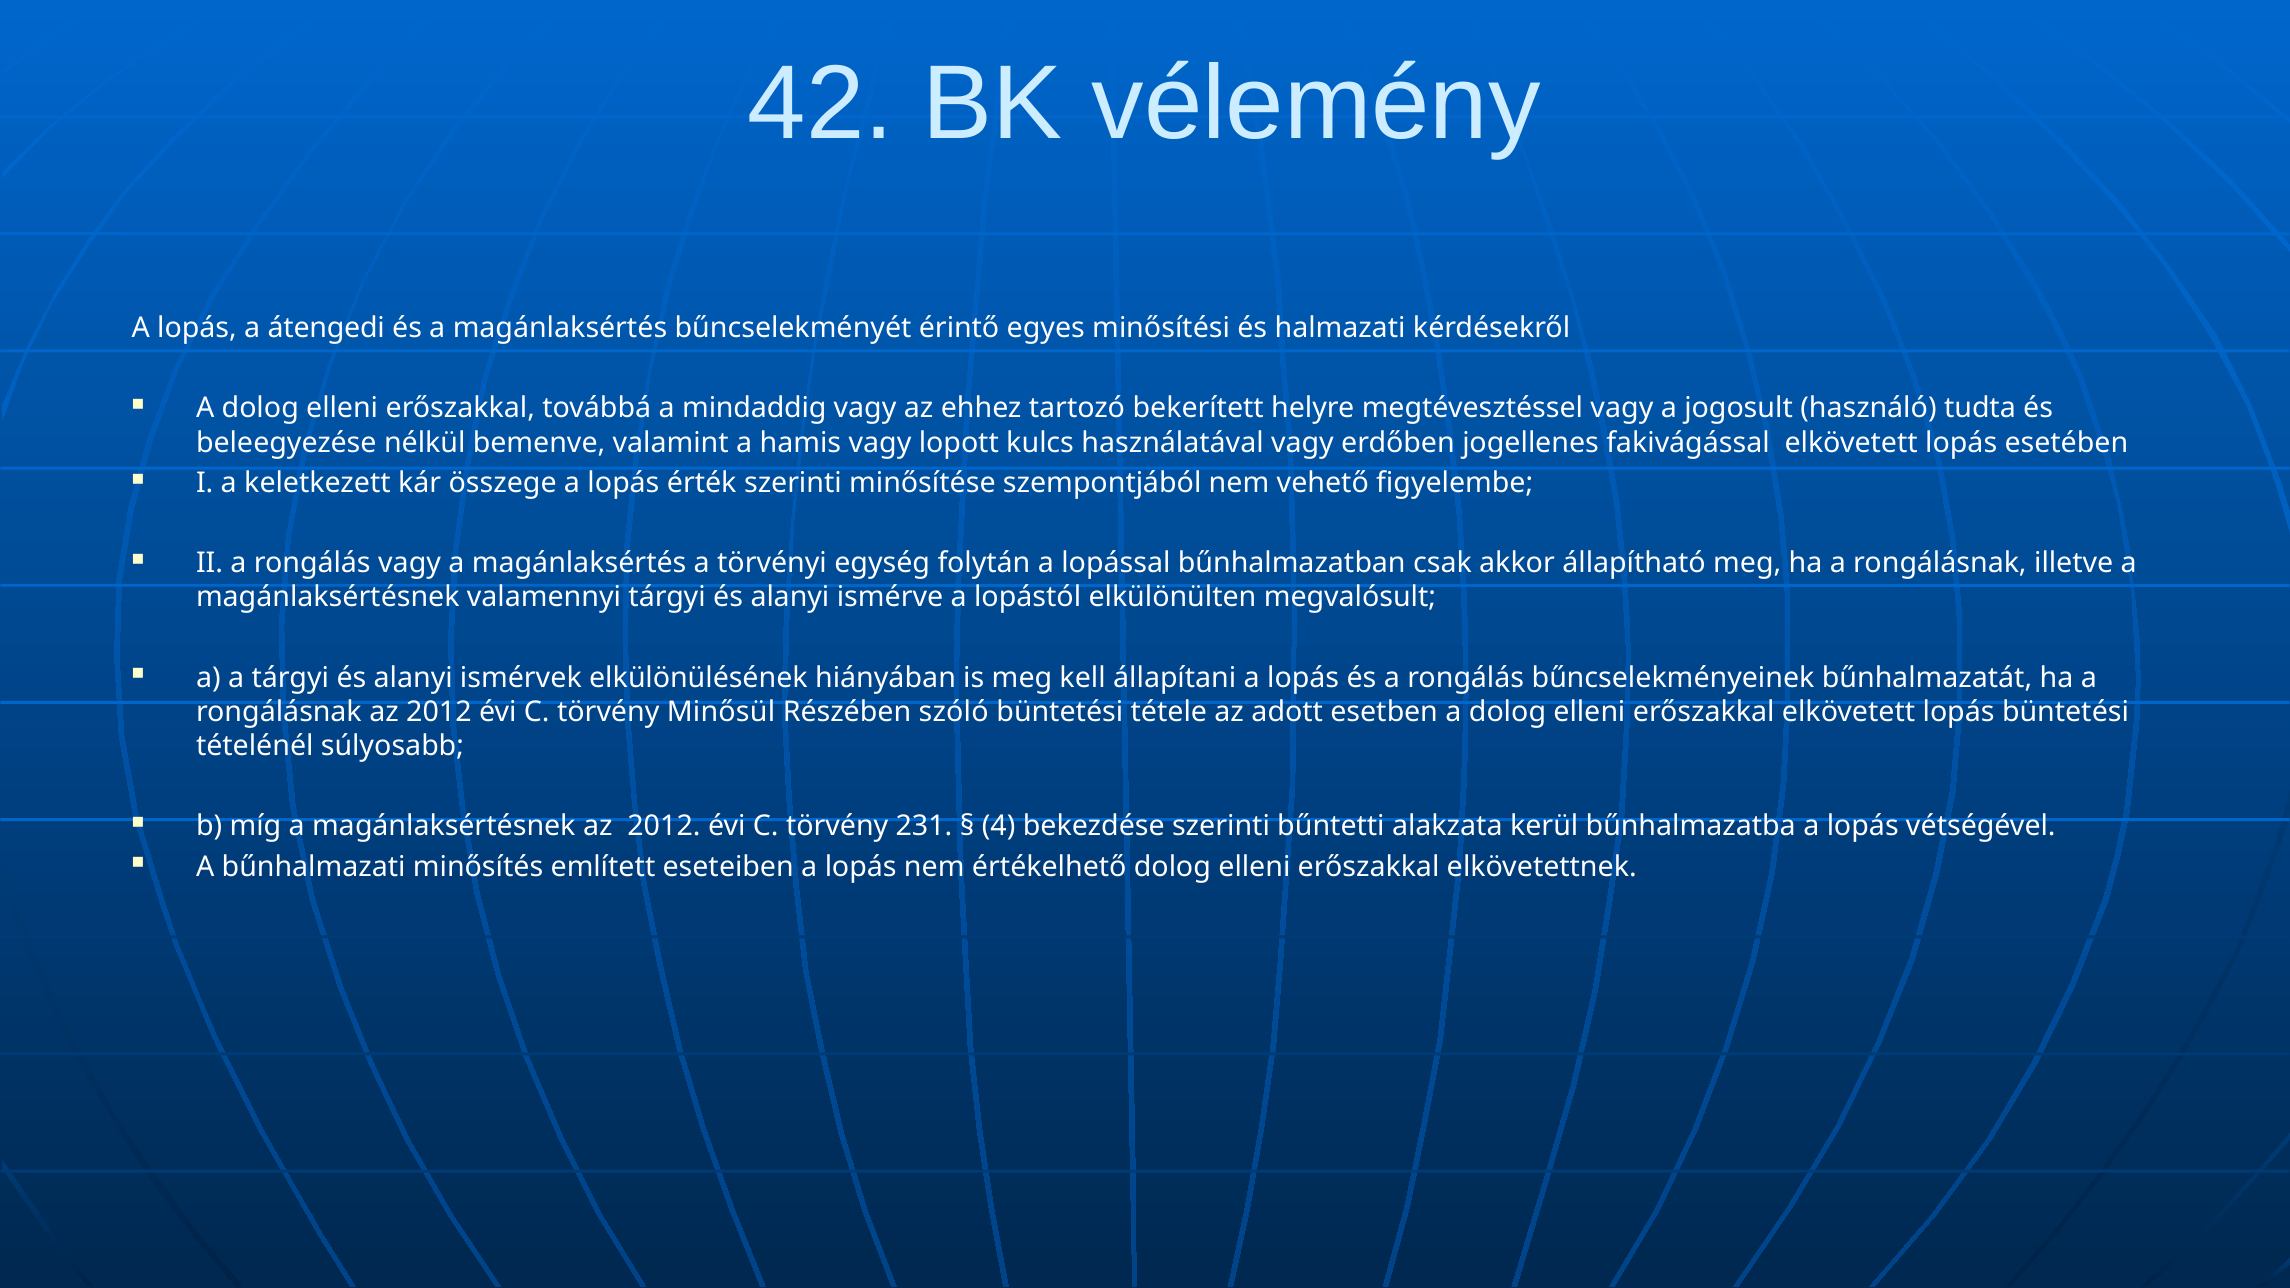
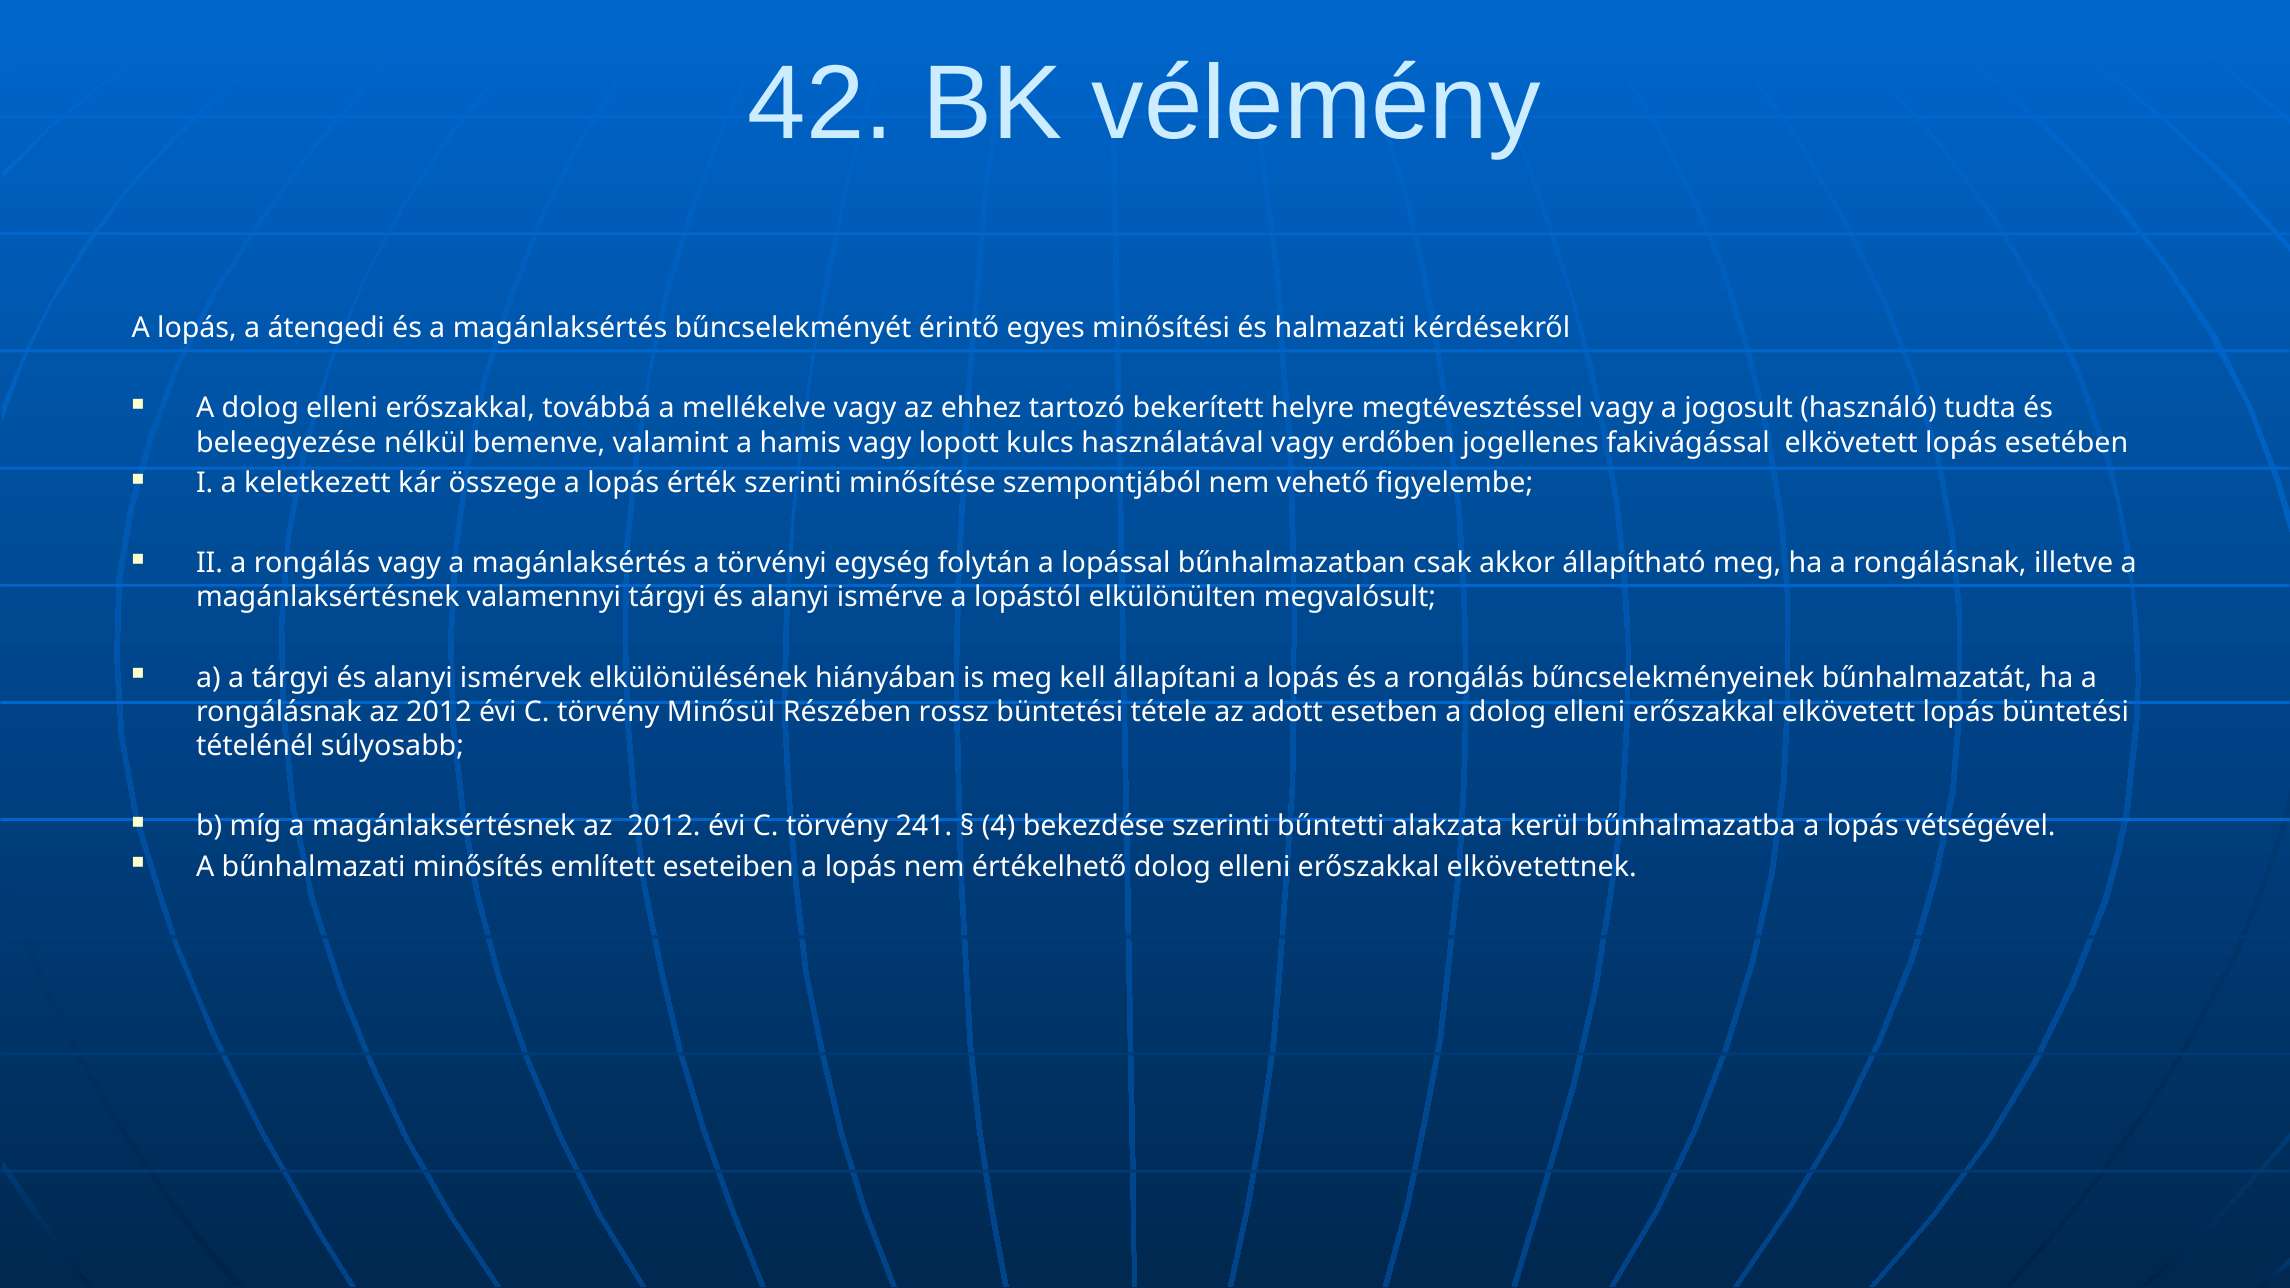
mindaddig: mindaddig -> mellékelve
szóló: szóló -> rossz
231: 231 -> 241
